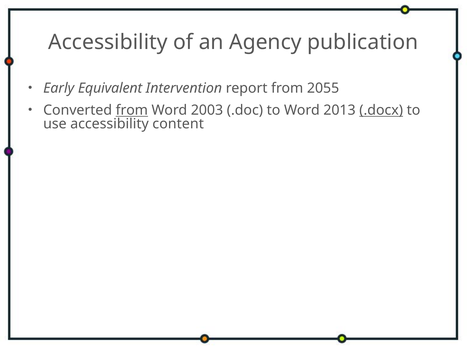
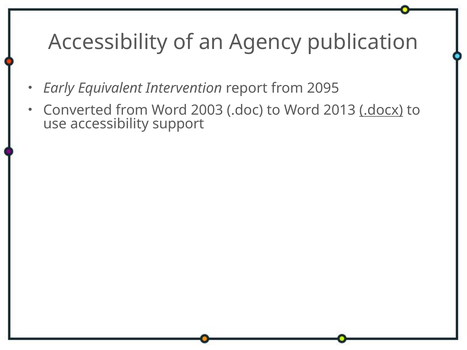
2055: 2055 -> 2095
from at (132, 110) underline: present -> none
content: content -> support
